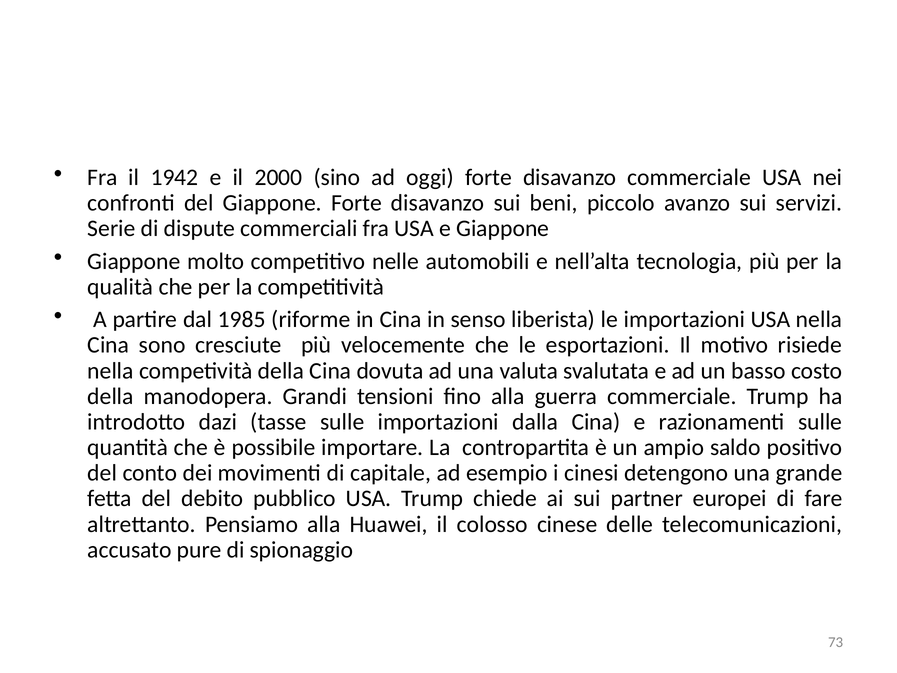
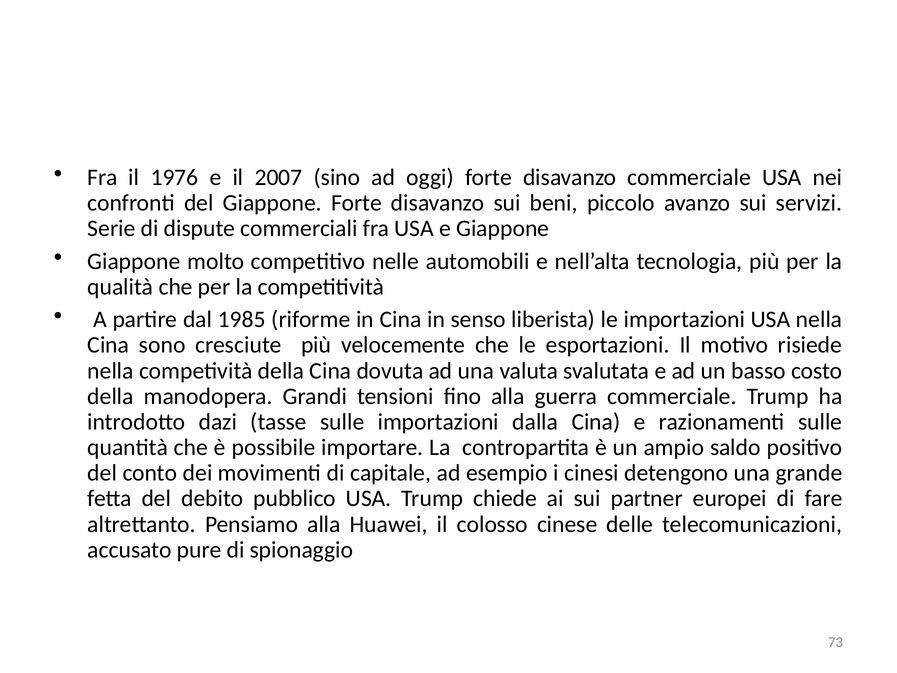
1942: 1942 -> 1976
2000: 2000 -> 2007
